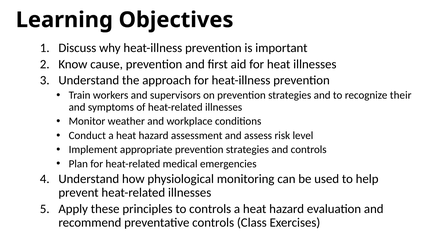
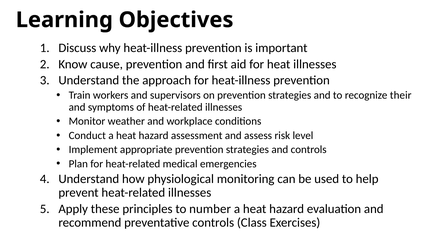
to controls: controls -> number
